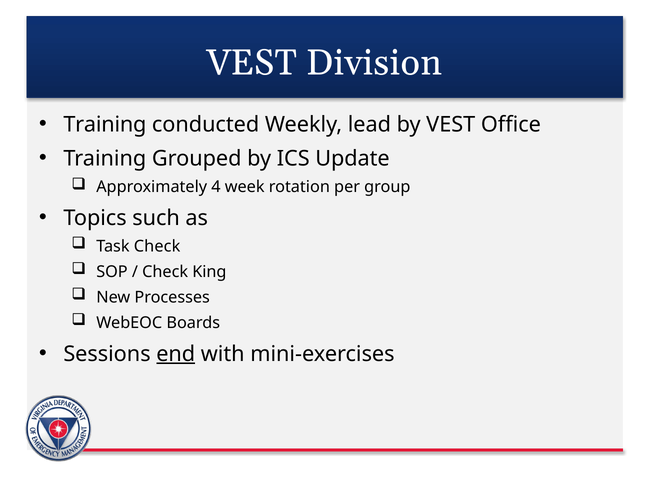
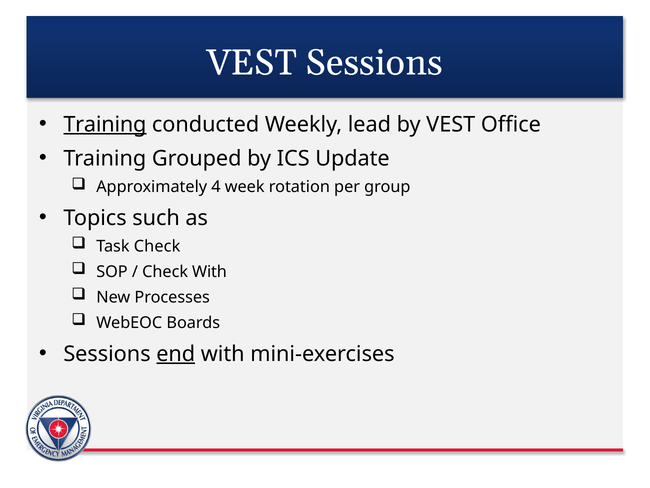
VEST Division: Division -> Sessions
Training at (105, 124) underline: none -> present
Check King: King -> With
